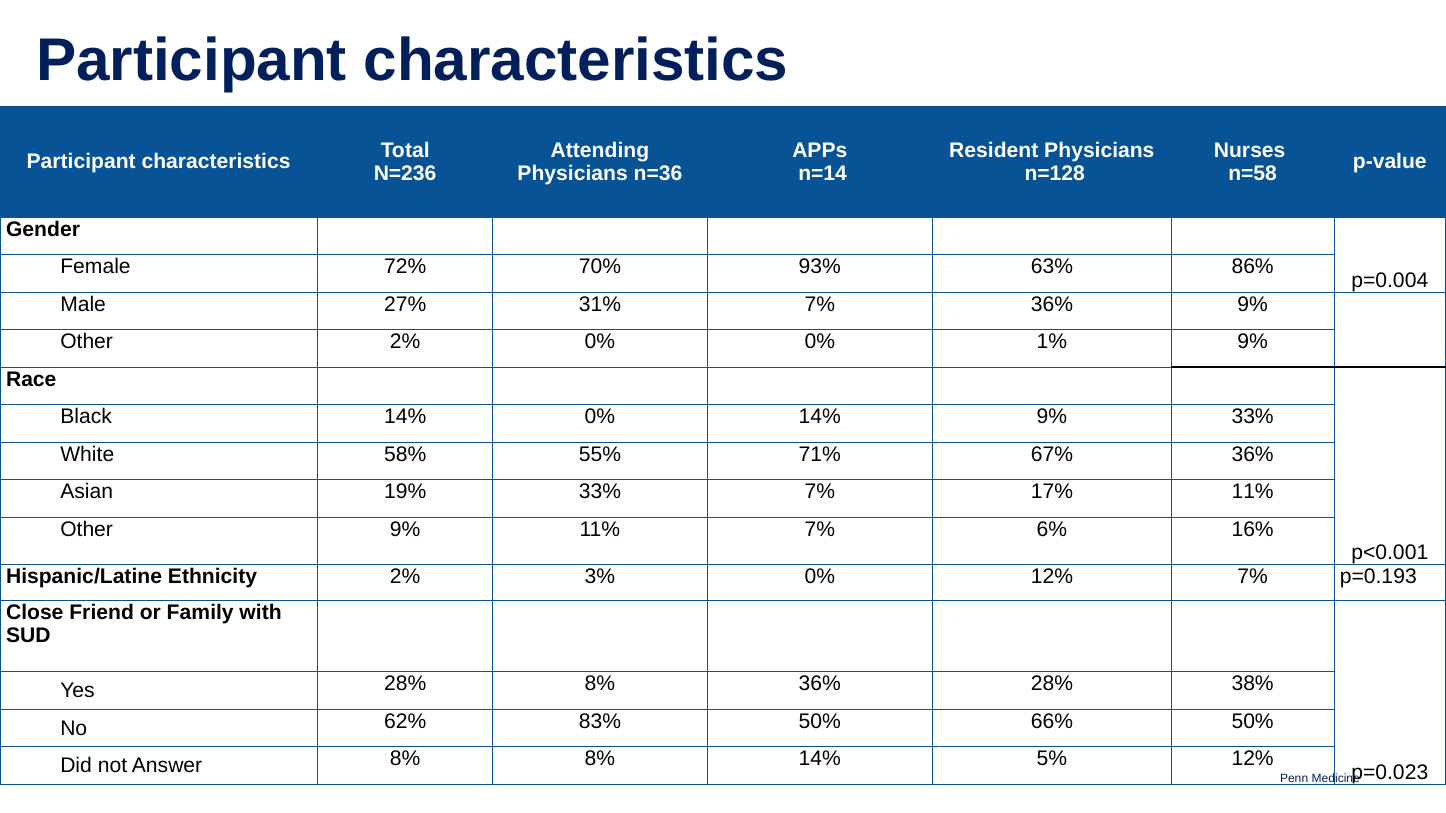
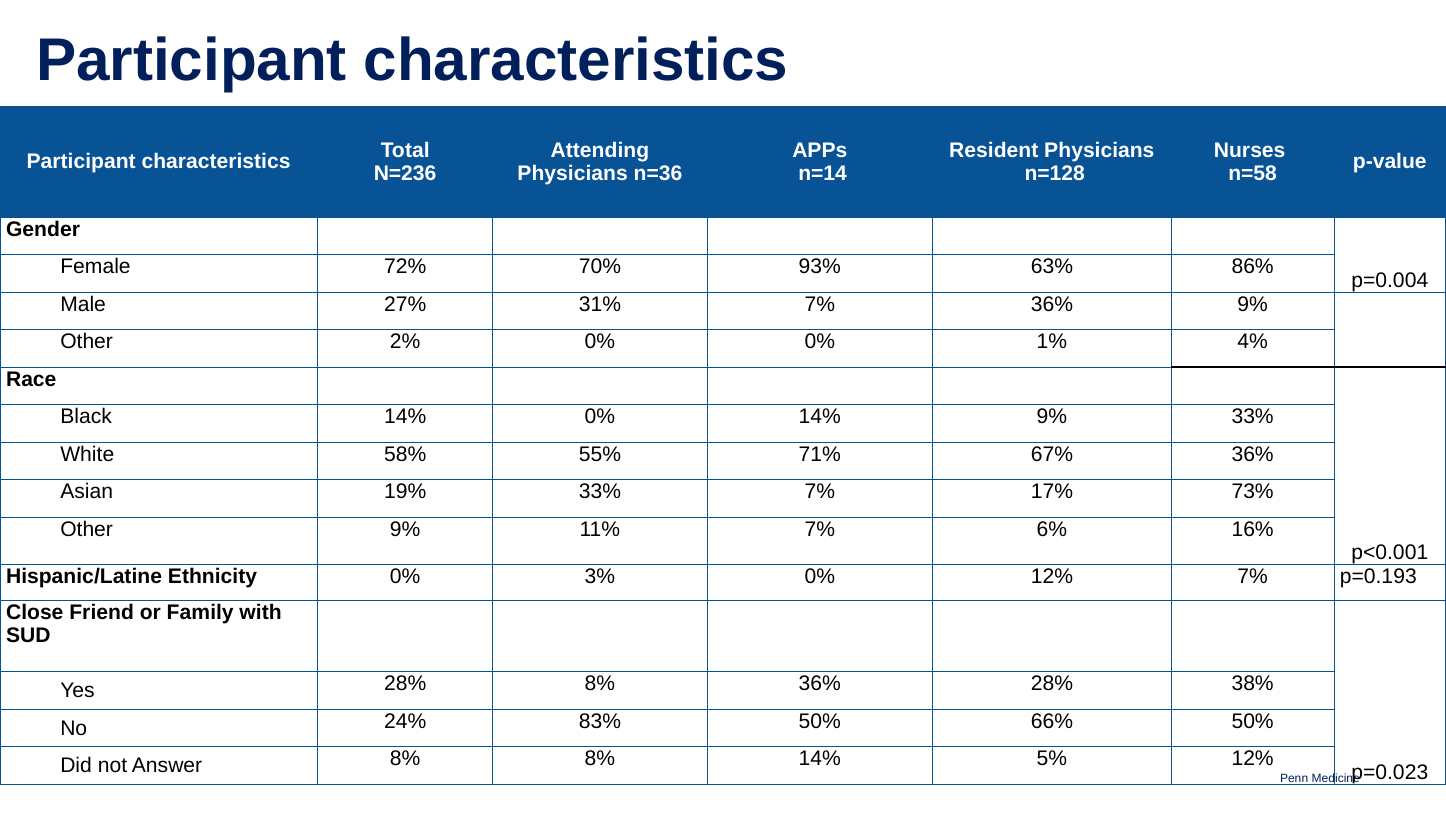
1% 9%: 9% -> 4%
17% 11%: 11% -> 73%
Ethnicity 2%: 2% -> 0%
62%: 62% -> 24%
